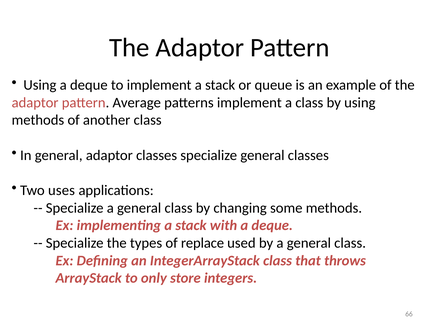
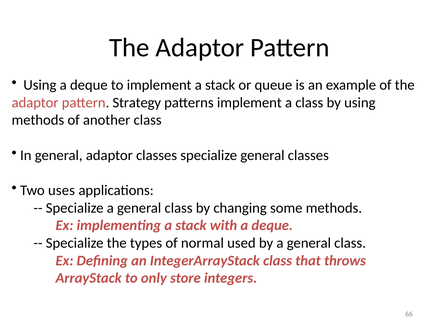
Average: Average -> Strategy
replace: replace -> normal
